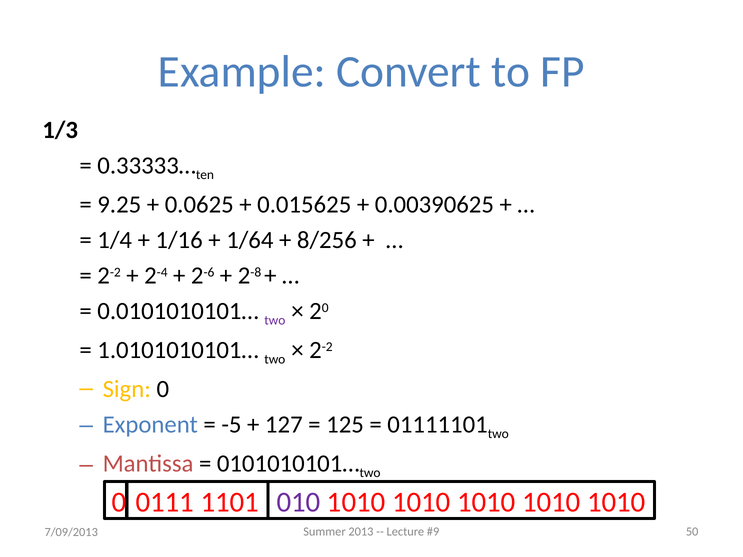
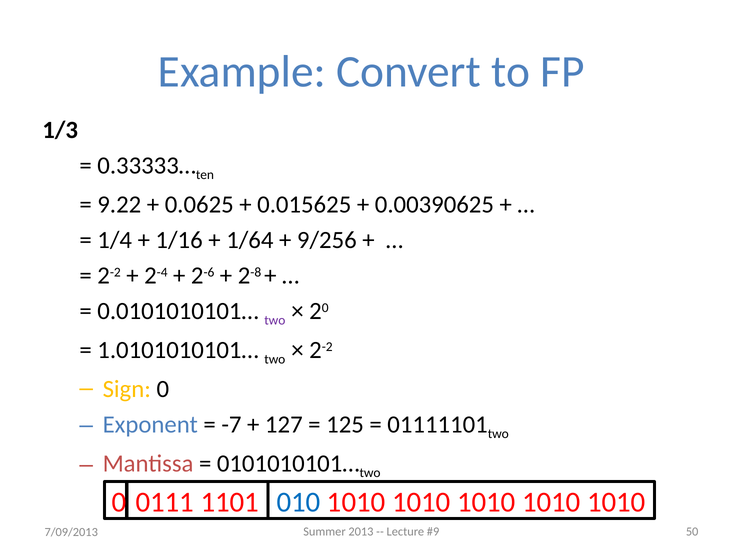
9.25: 9.25 -> 9.22
8/256: 8/256 -> 9/256
-5: -5 -> -7
010 colour: purple -> blue
